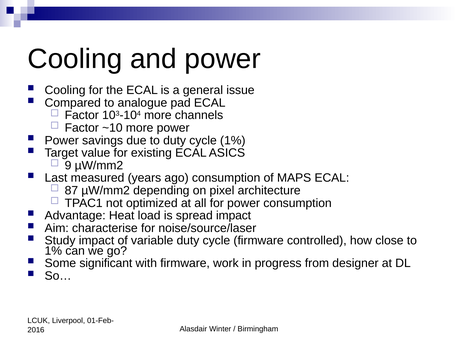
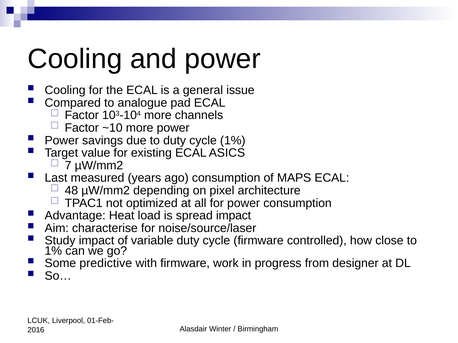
9: 9 -> 7
87: 87 -> 48
significant: significant -> predictive
